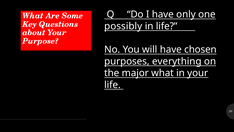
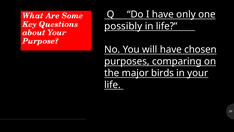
everything: everything -> comparing
major what: what -> birds
